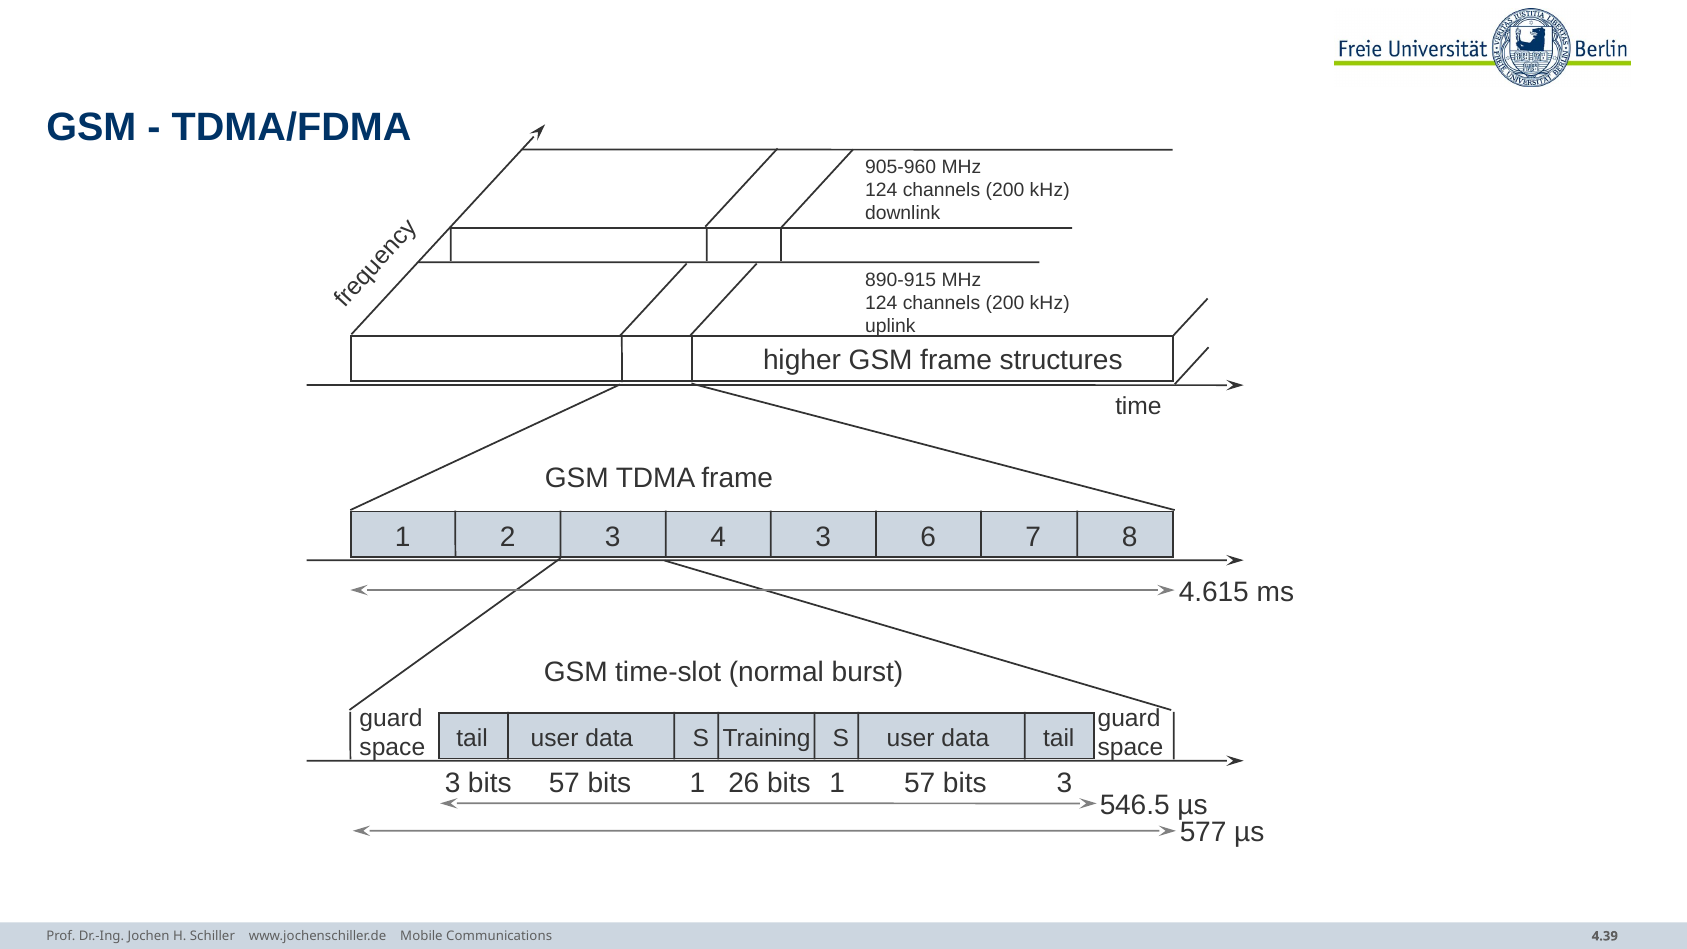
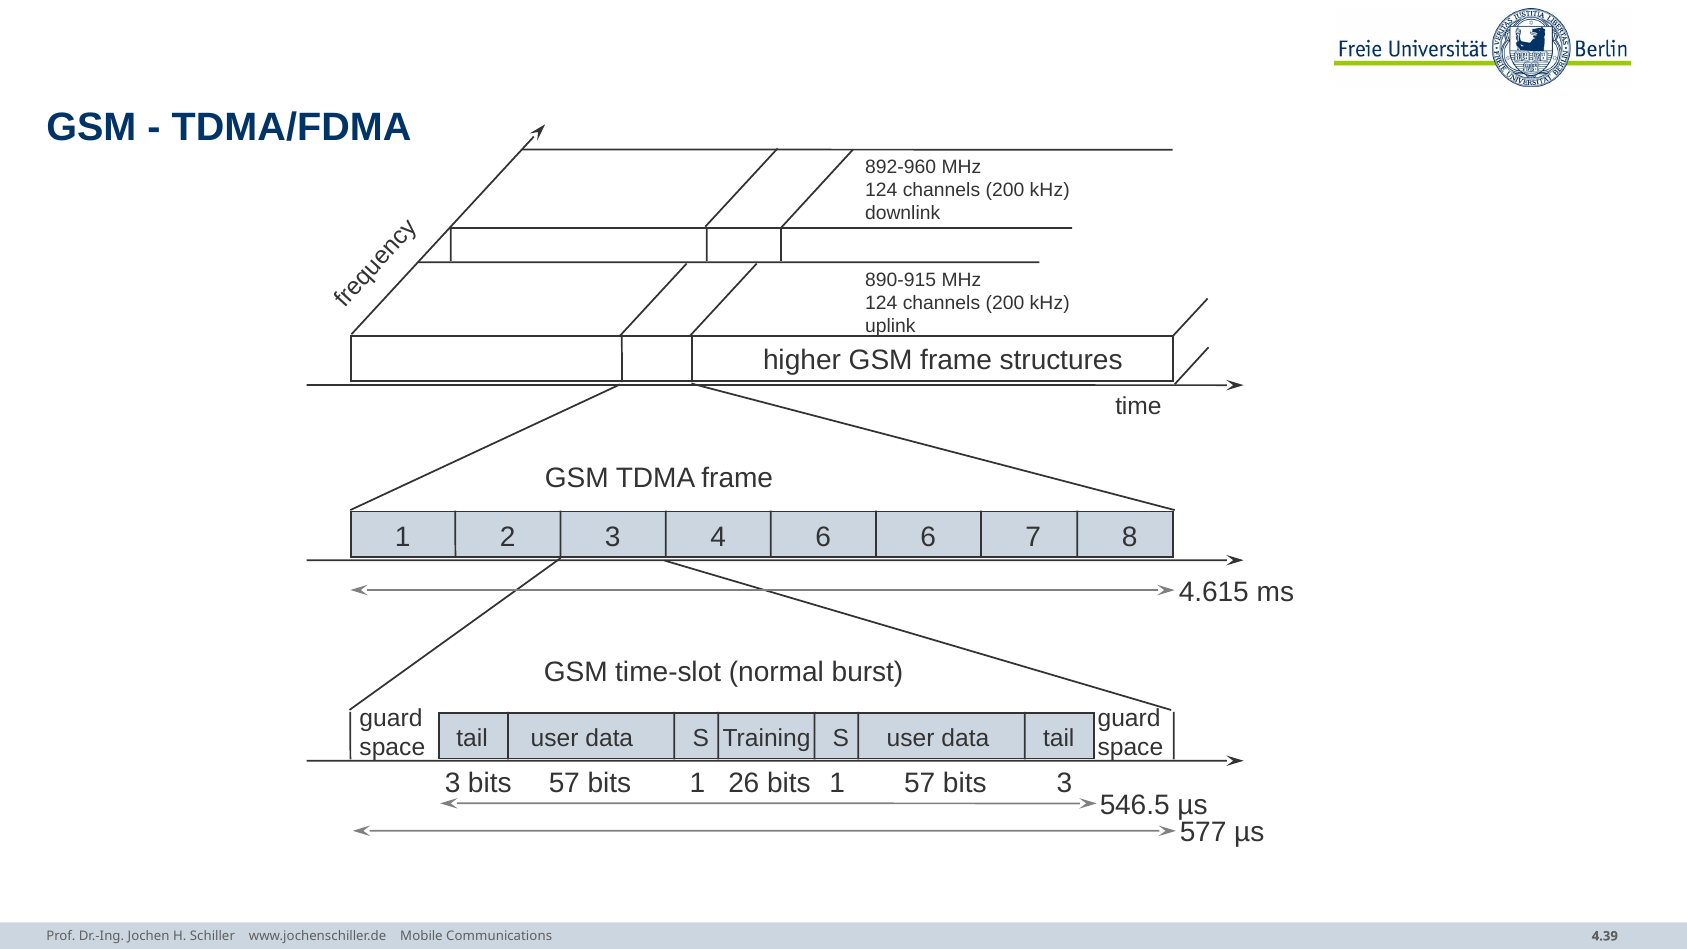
905-960: 905-960 -> 892-960
4 3: 3 -> 6
